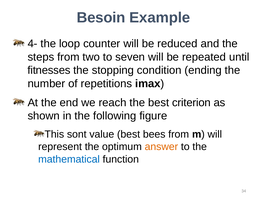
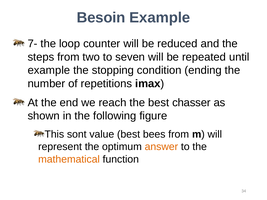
4-: 4- -> 7-
fitnesses at (49, 70): fitnesses -> example
criterion: criterion -> chasser
mathematical colour: blue -> orange
